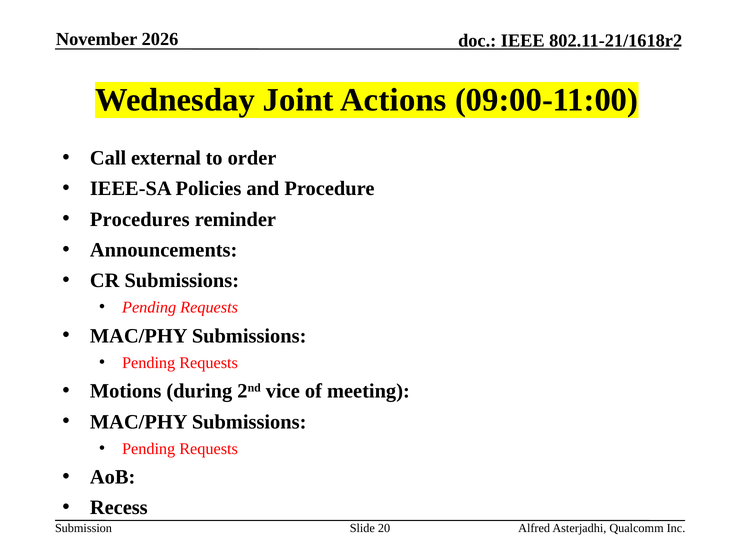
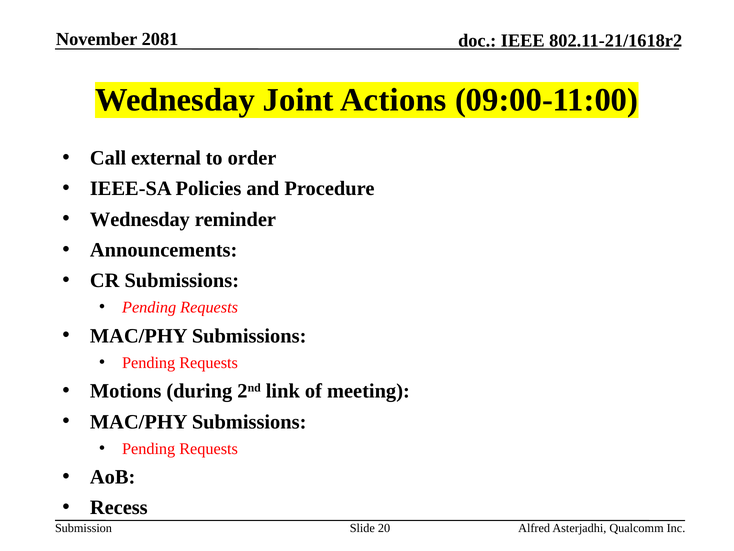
2026: 2026 -> 2081
Procedures at (140, 219): Procedures -> Wednesday
vice: vice -> link
